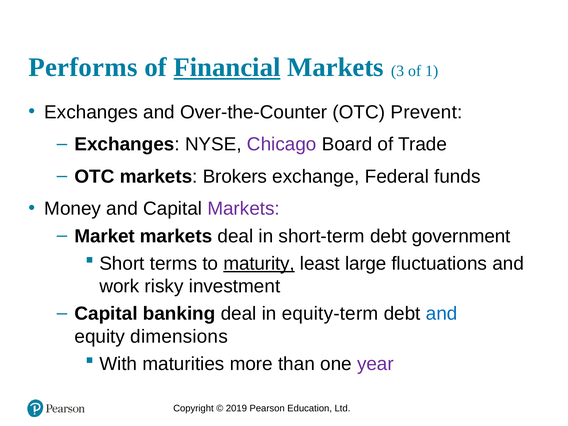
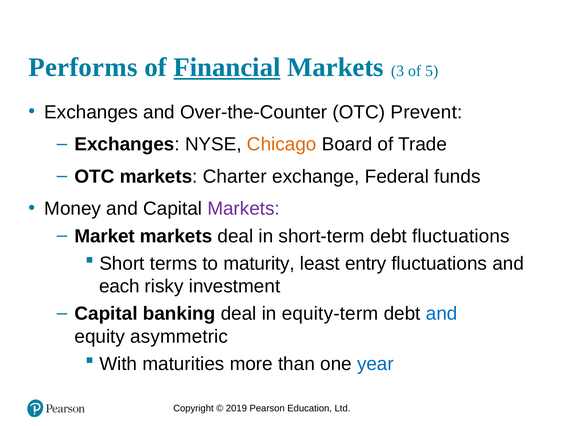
1: 1 -> 5
Chicago colour: purple -> orange
Brokers: Brokers -> Charter
debt government: government -> fluctuations
maturity underline: present -> none
large: large -> entry
work: work -> each
dimensions: dimensions -> asymmetric
year colour: purple -> blue
